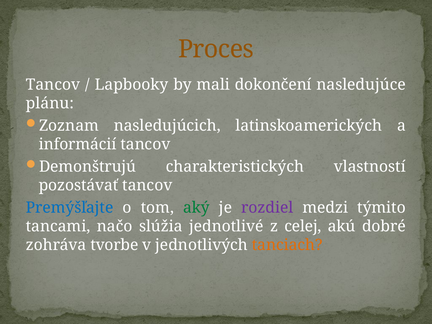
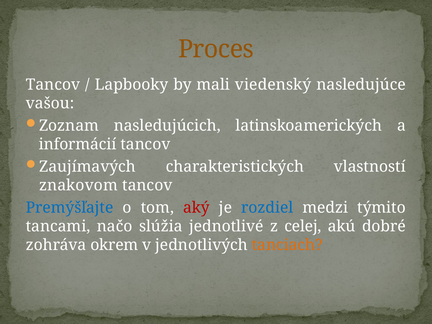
dokončení: dokončení -> viedenský
plánu: plánu -> vašou
Demonštrujú: Demonštrujú -> Zaujímavých
pozostávať: pozostávať -> znakovom
aký colour: green -> red
rozdiel colour: purple -> blue
tvorbe: tvorbe -> okrem
